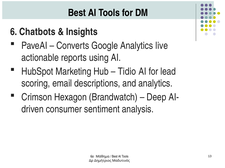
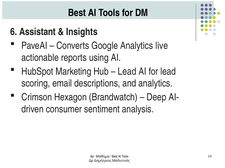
Chatbots: Chatbots -> Assistant
Tidio at (127, 72): Tidio -> Lead
